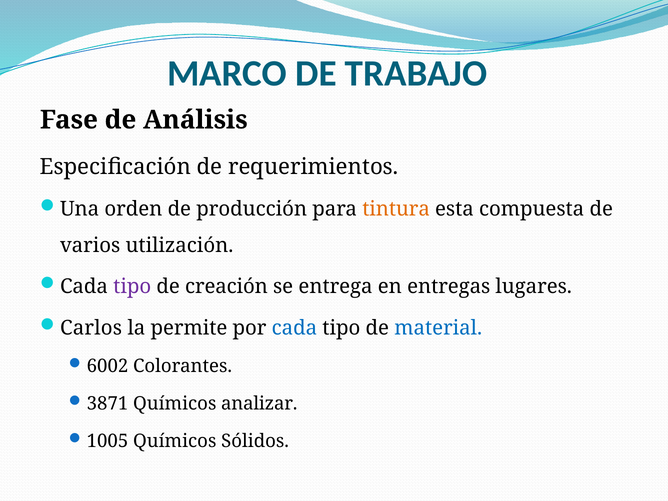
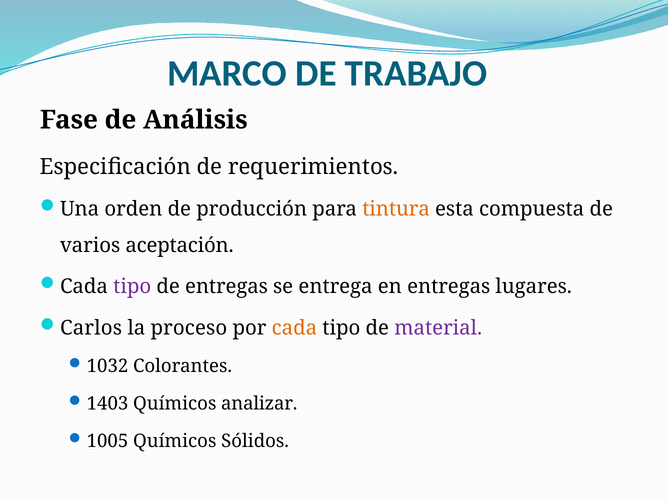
utilización: utilización -> aceptación
de creación: creación -> entregas
permite: permite -> proceso
cada at (294, 328) colour: blue -> orange
material colour: blue -> purple
6002: 6002 -> 1032
3871: 3871 -> 1403
